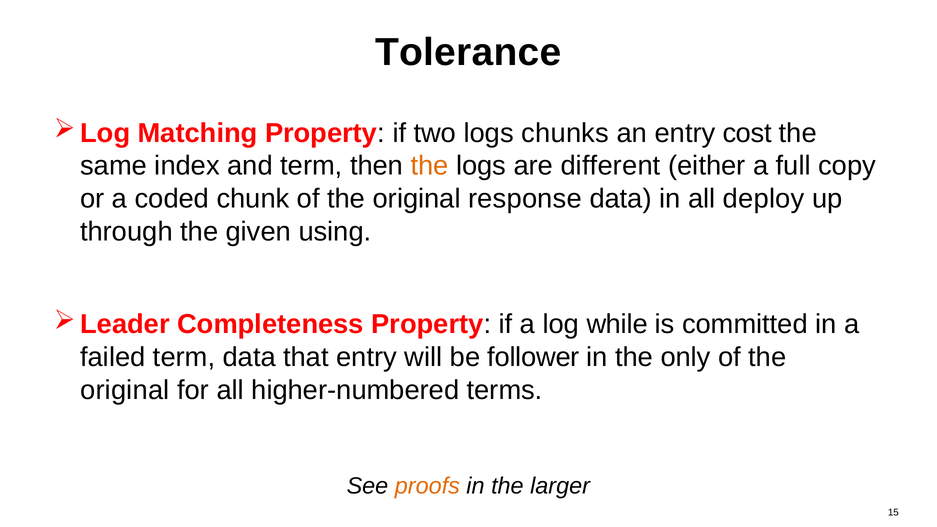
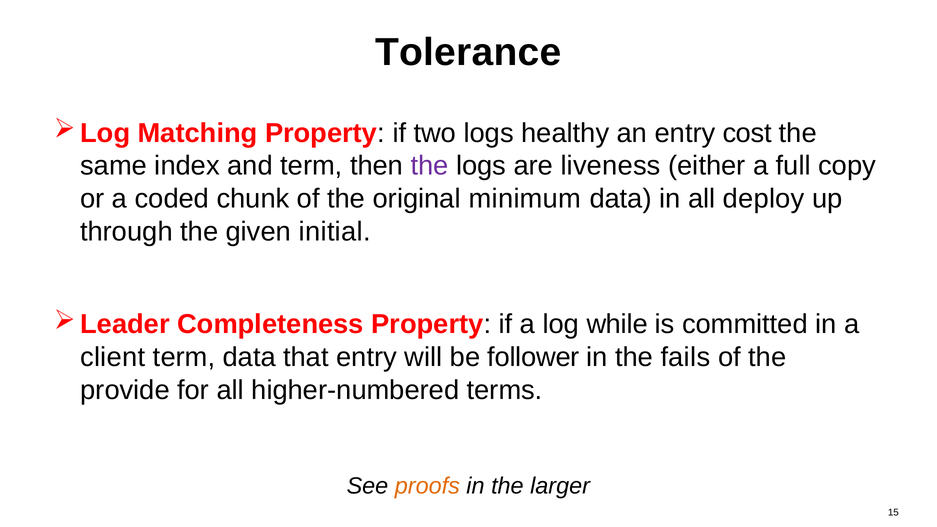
chunks: chunks -> healthy
the at (430, 166) colour: orange -> purple
different: different -> liveness
response: response -> minimum
using: using -> initial
failed: failed -> client
only: only -> fails
original at (125, 390): original -> provide
